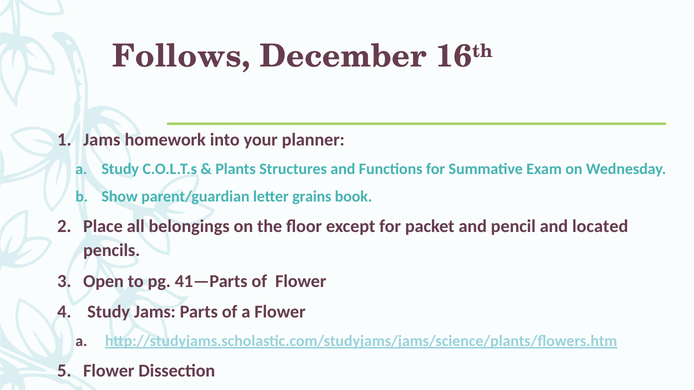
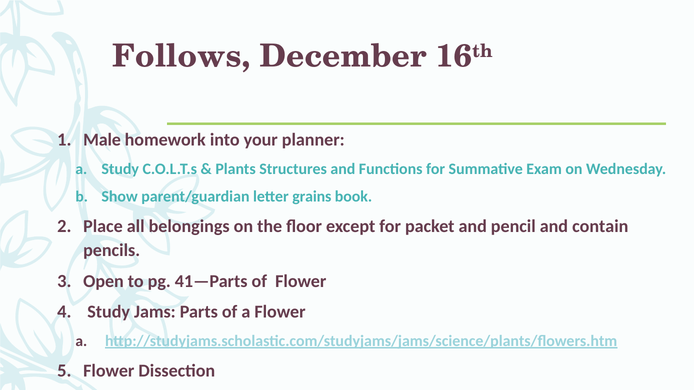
Jams at (102, 140): Jams -> Male
located: located -> contain
